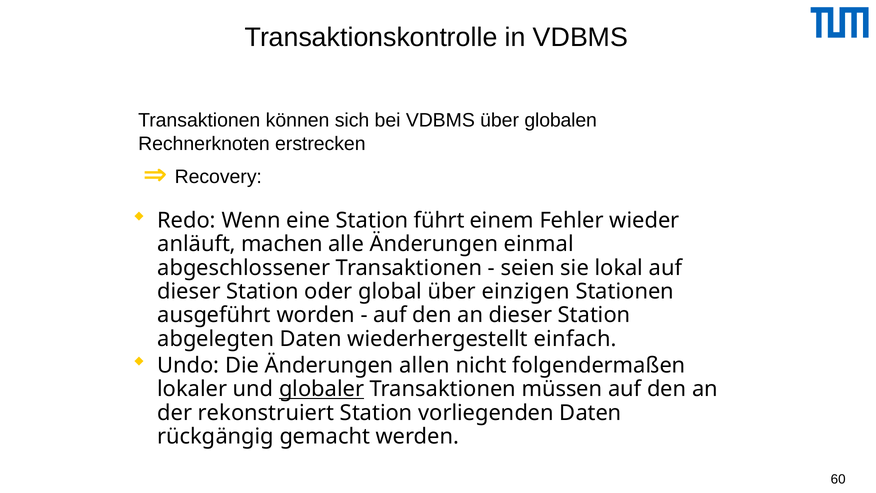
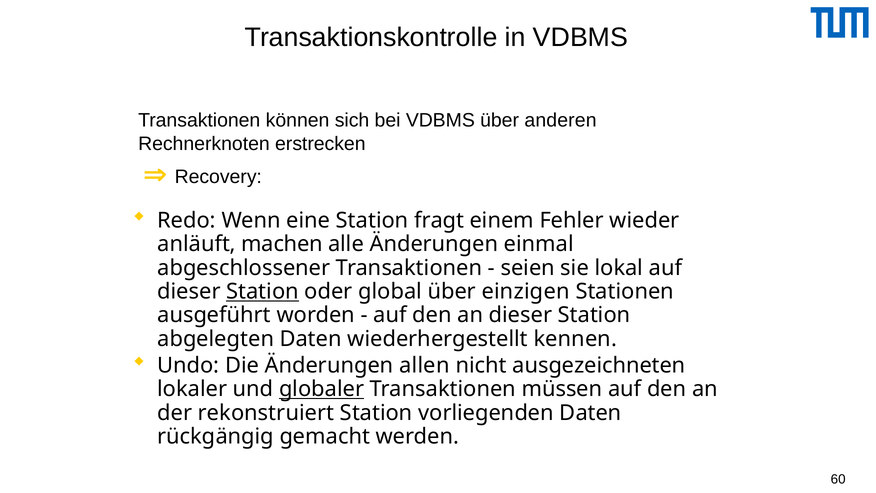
globalen: globalen -> anderen
führt: führt -> fragt
Station at (262, 291) underline: none -> present
einfach: einfach -> kennen
folgendermaßen: folgendermaßen -> ausgezeichneten
